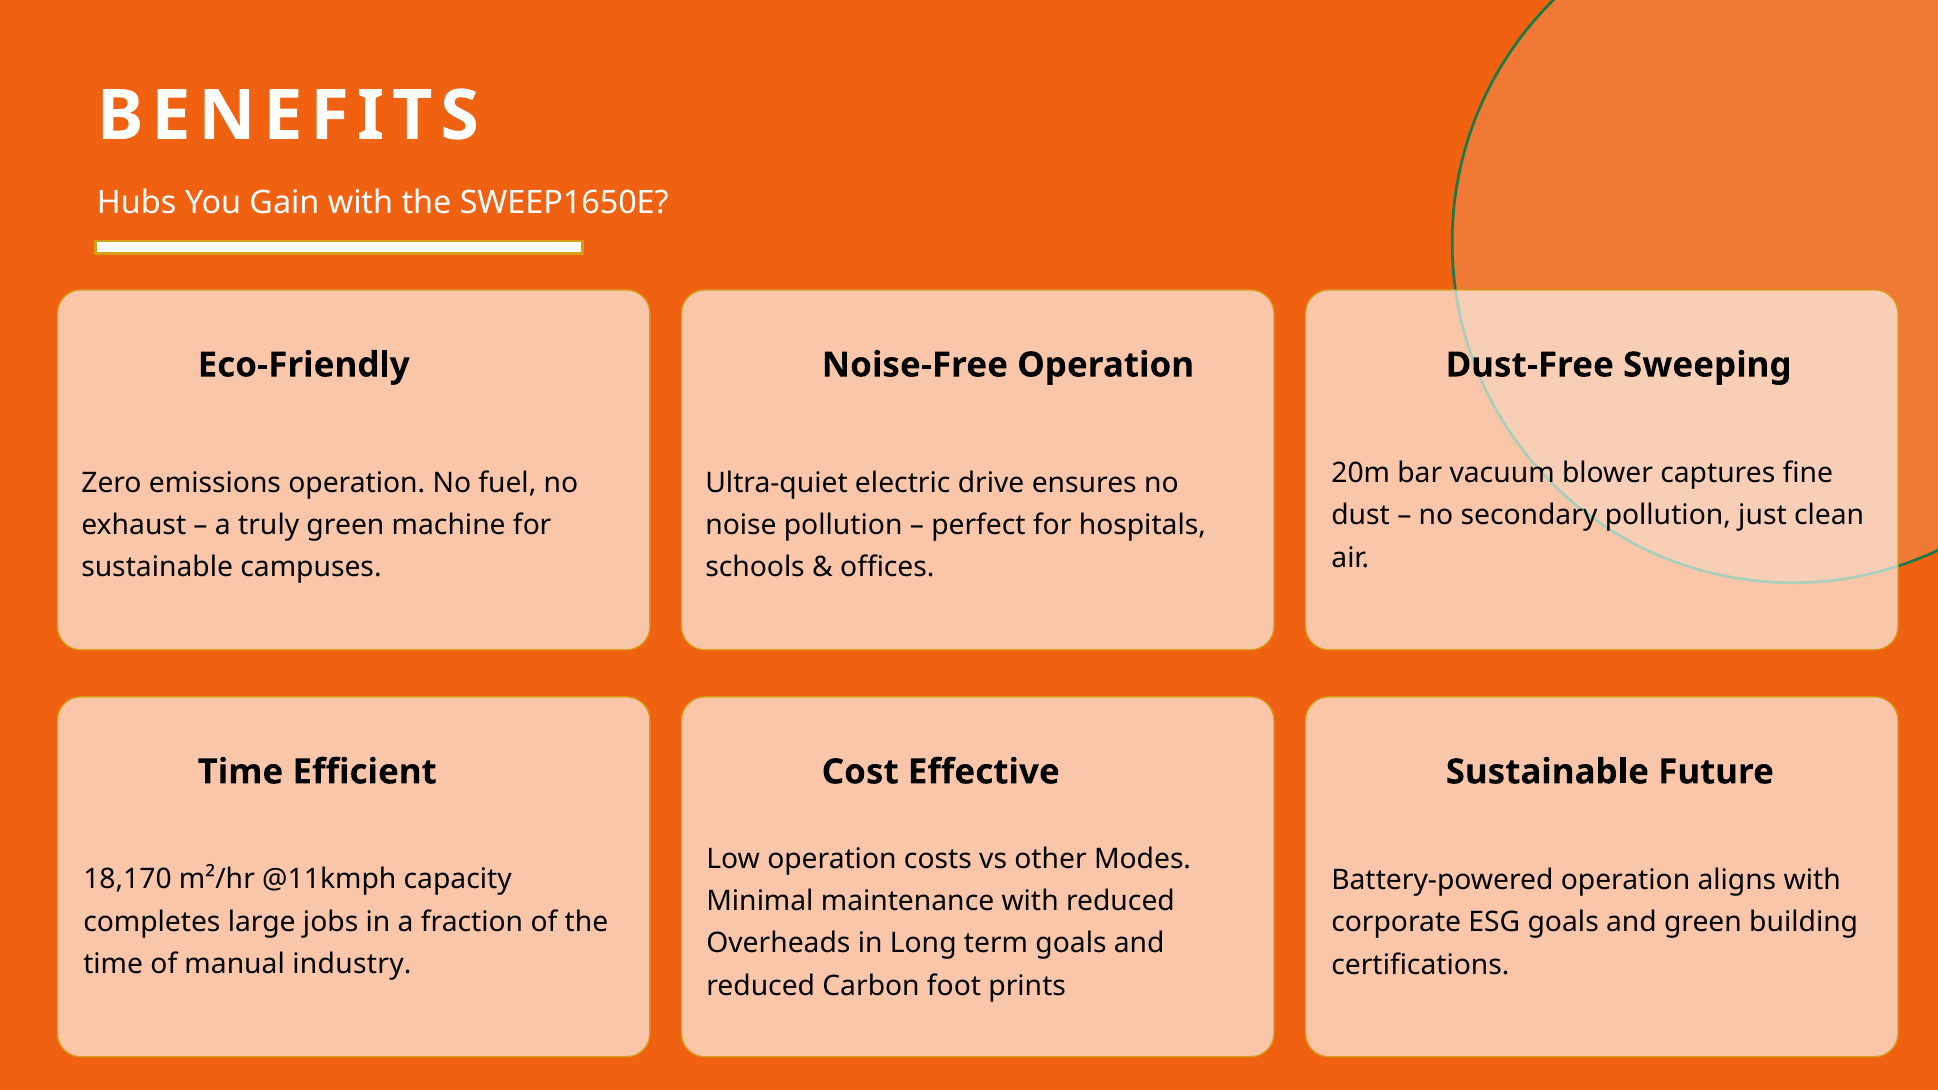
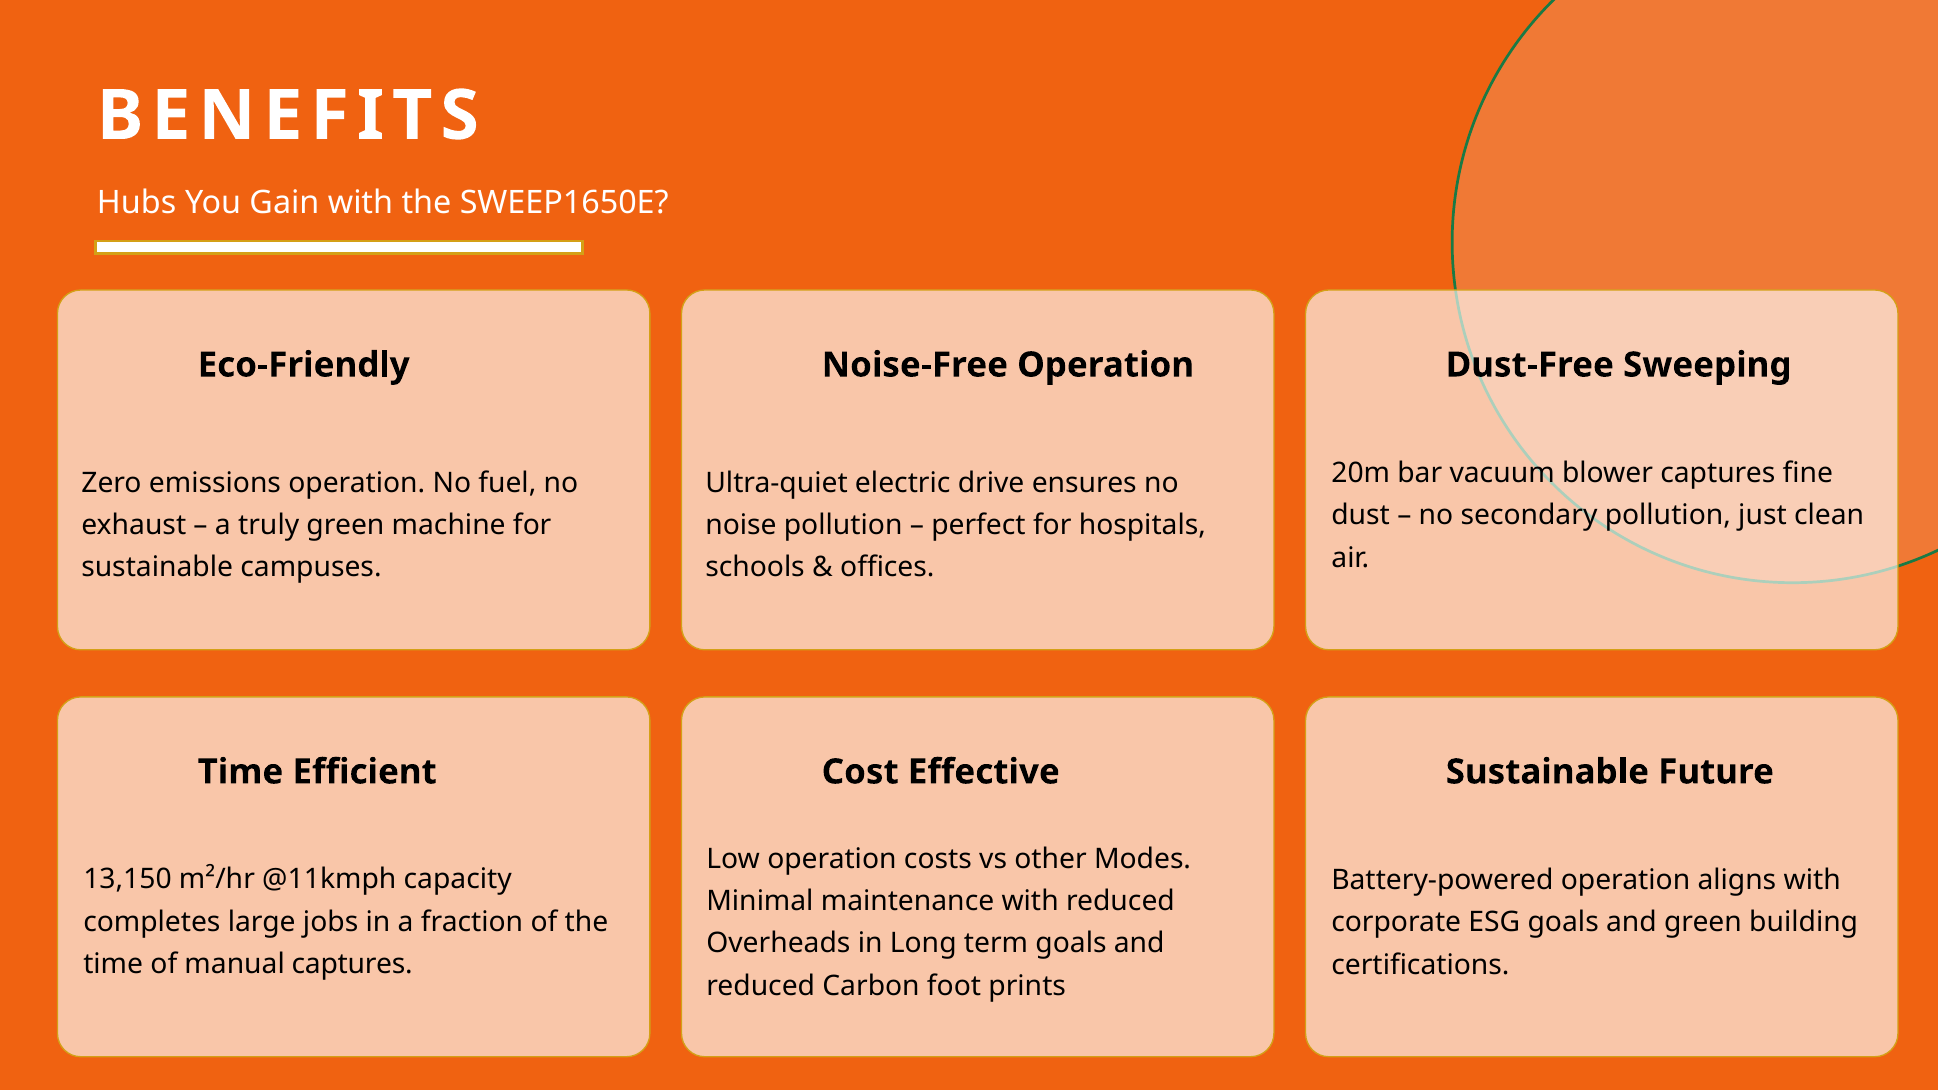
18,170: 18,170 -> 13,150
manual industry: industry -> captures
